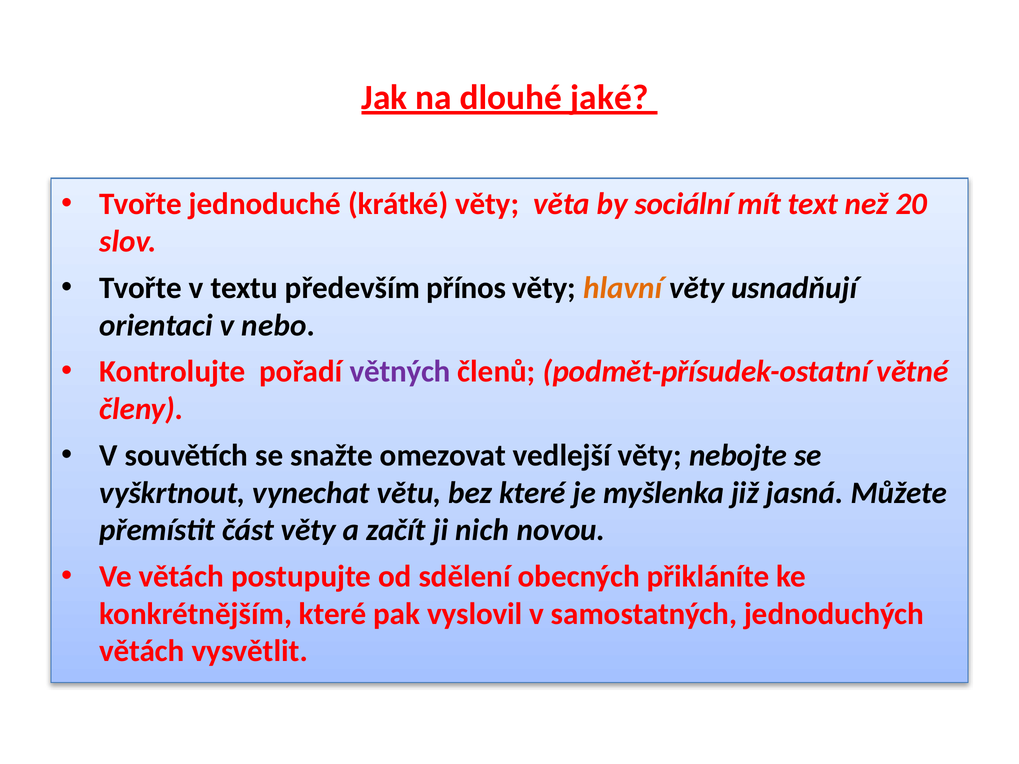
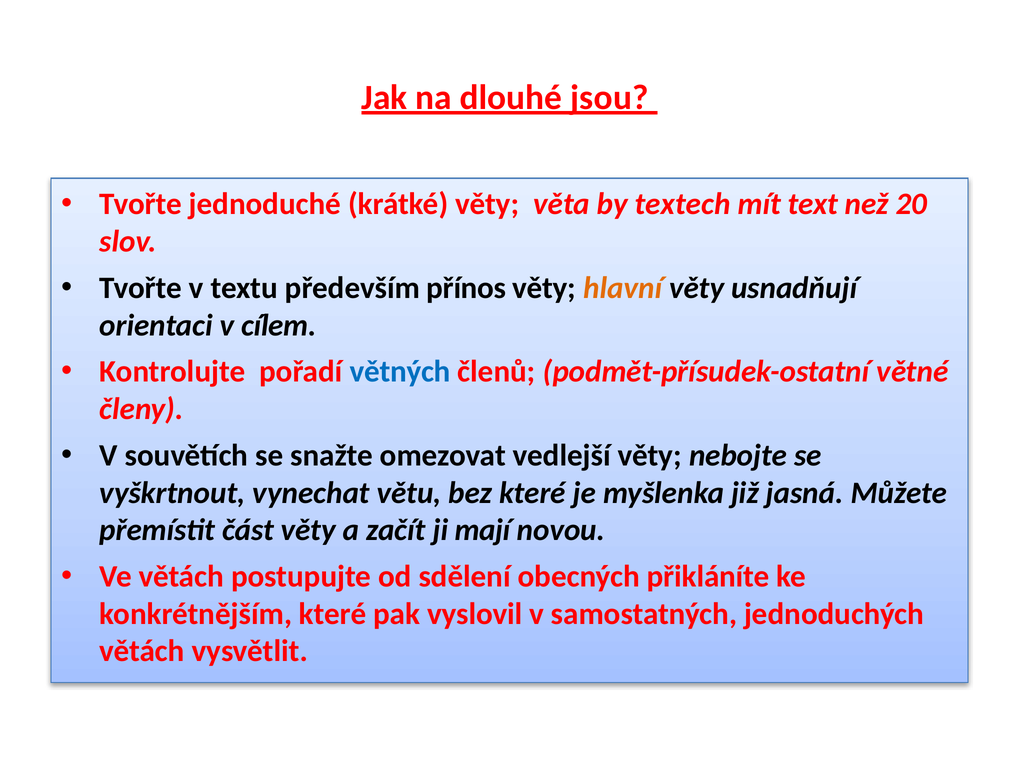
jaké: jaké -> jsou
sociální: sociální -> textech
nebo: nebo -> cílem
větných colour: purple -> blue
nich: nich -> mají
